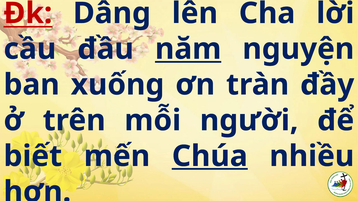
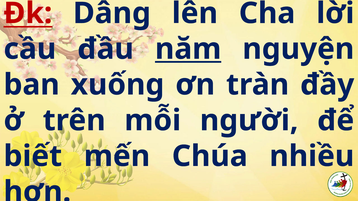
Chúa underline: present -> none
